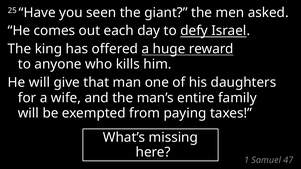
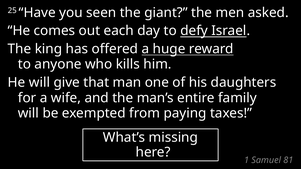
47: 47 -> 81
